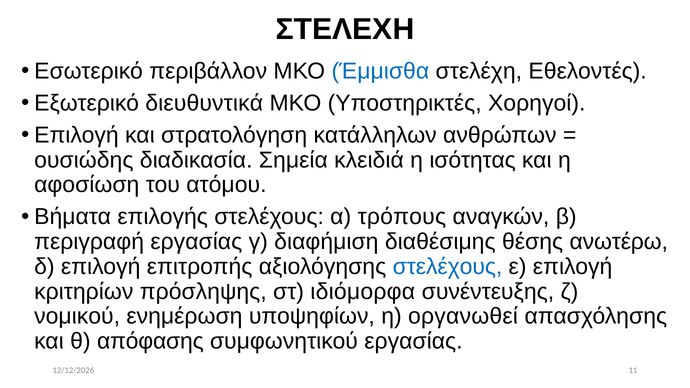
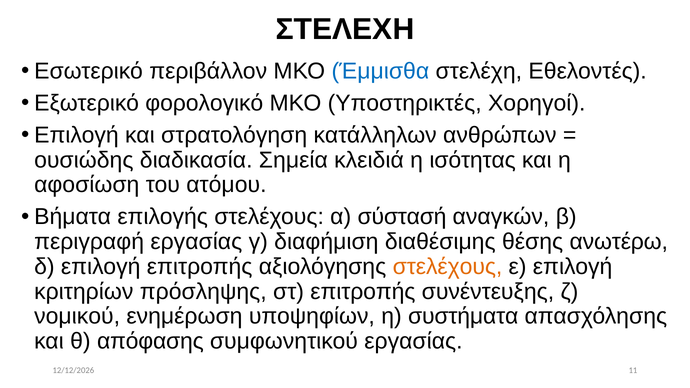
διευθυντικά: διευθυντικά -> φορολογικό
τρόπους: τρόπους -> σύστασή
στελέχους at (447, 267) colour: blue -> orange
στ ιδιόμορφα: ιδιόμορφα -> επιτροπής
οργανωθεί: οργανωθεί -> συστήματα
